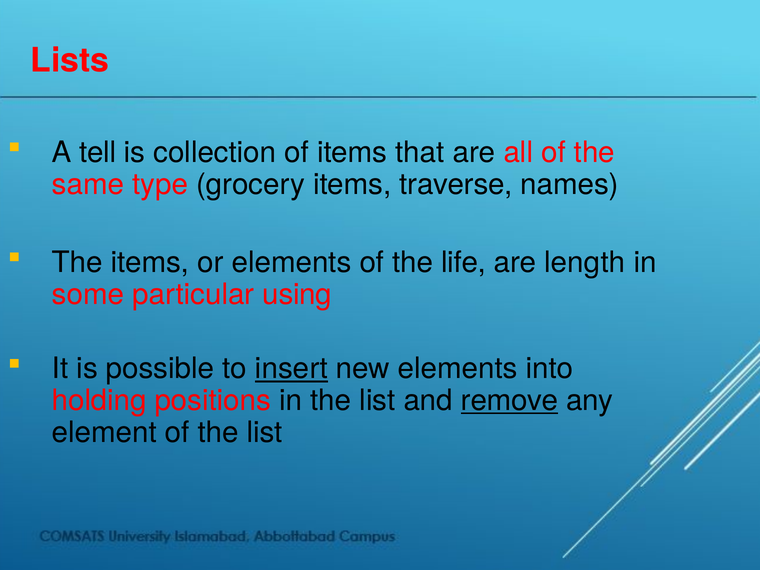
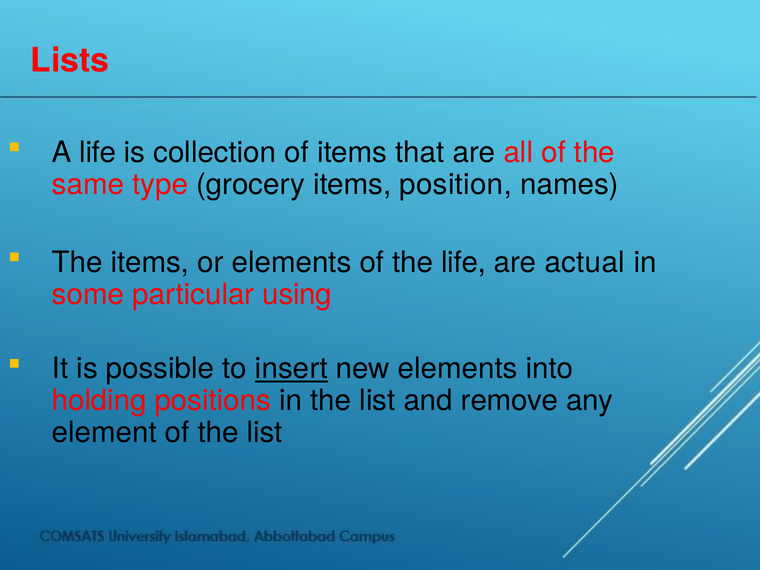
A tell: tell -> life
traverse: traverse -> position
length: length -> actual
remove underline: present -> none
